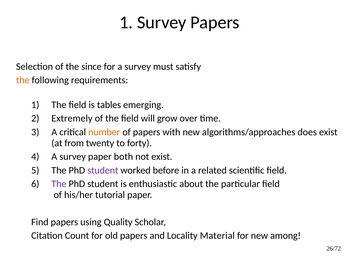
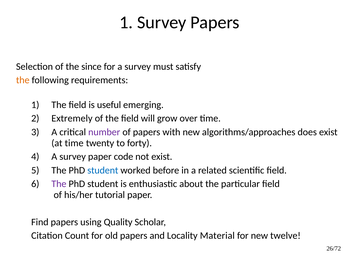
tables: tables -> useful
number colour: orange -> purple
at from: from -> time
both: both -> code
student at (103, 170) colour: purple -> blue
among: among -> twelve
